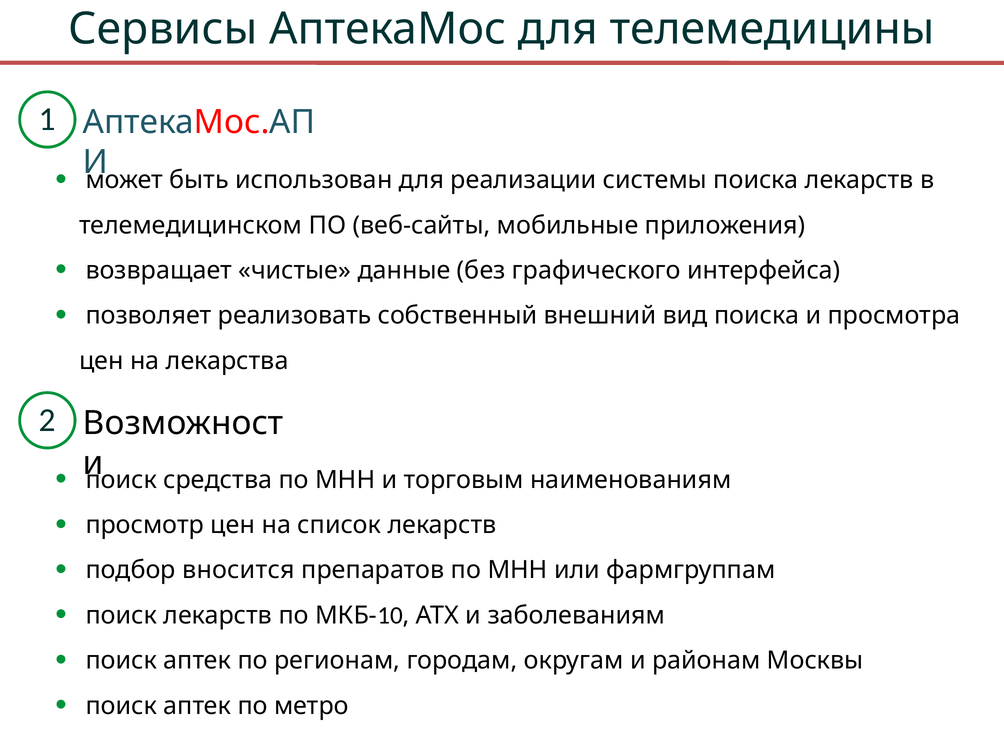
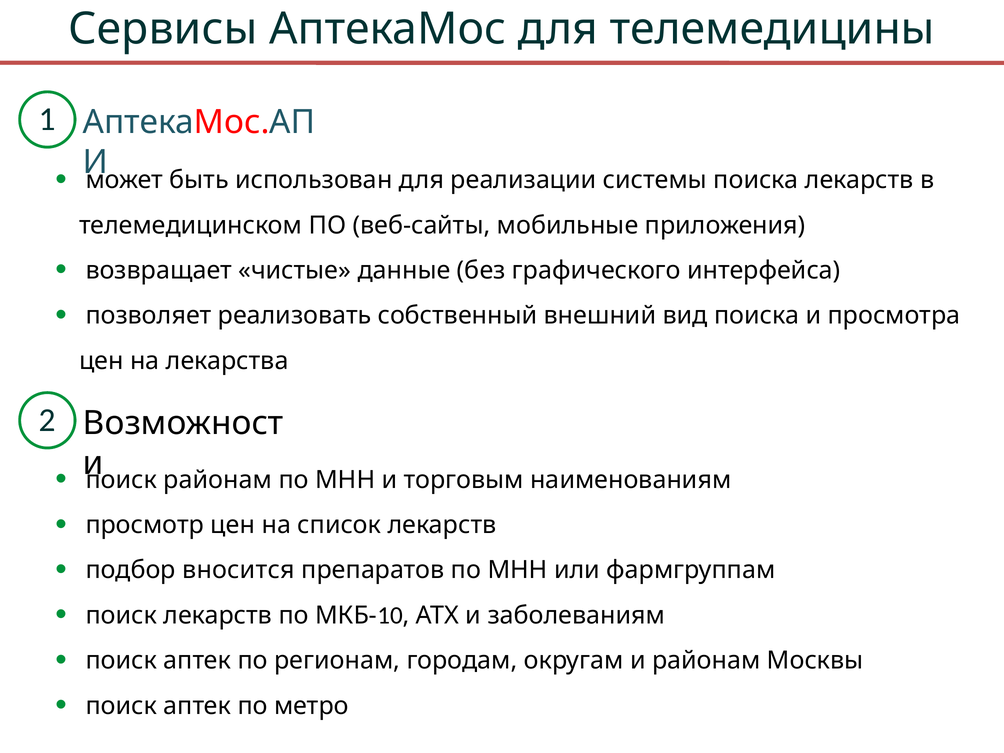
средства at (218, 480): средства -> районам
